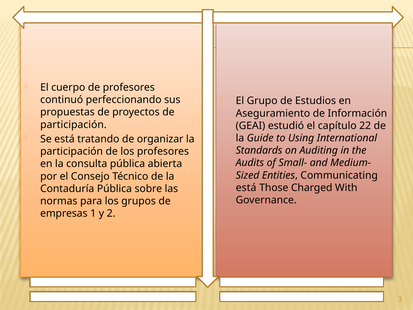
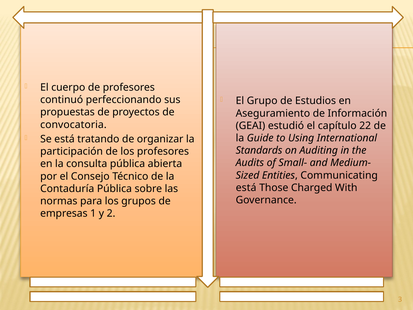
participación at (73, 125): participación -> convocatoria
